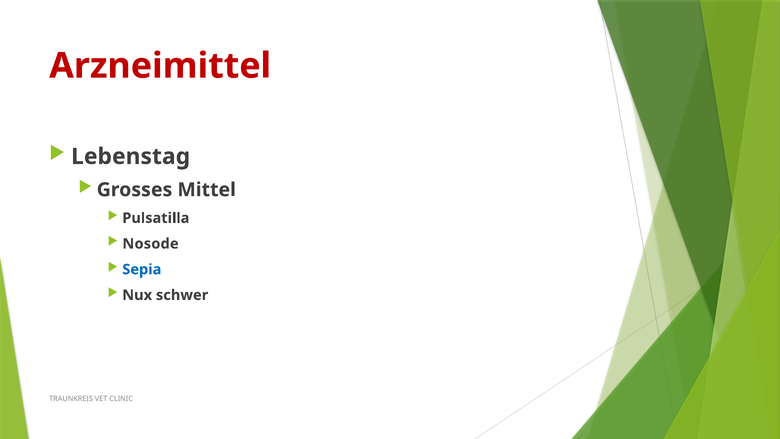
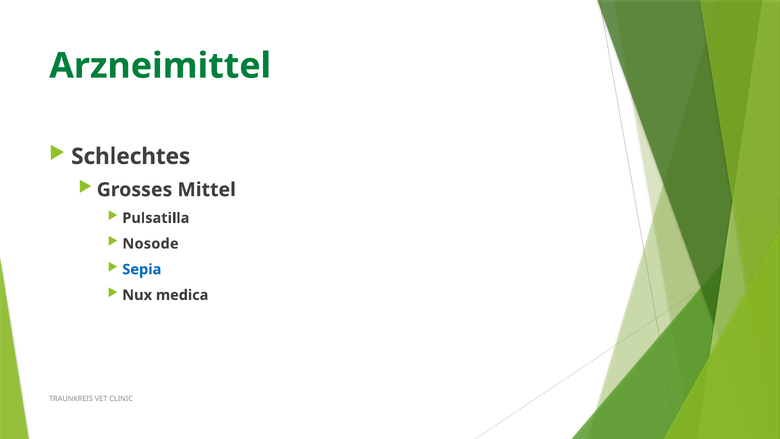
Arzneimittel colour: red -> green
Lebenstag: Lebenstag -> Schlechtes
schwer: schwer -> medica
